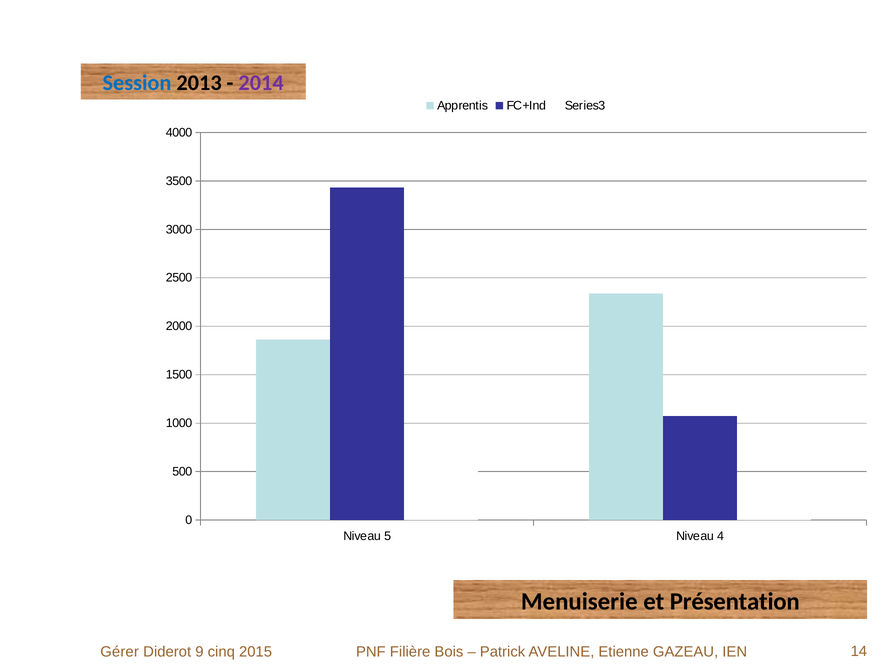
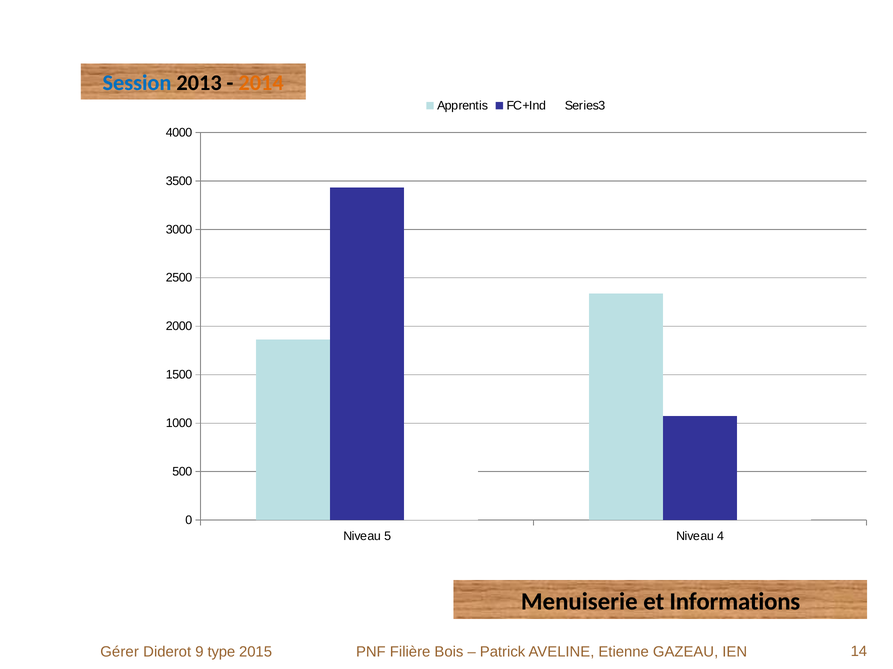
2014 colour: purple -> orange
Présentation: Présentation -> Informations
cinq: cinq -> type
